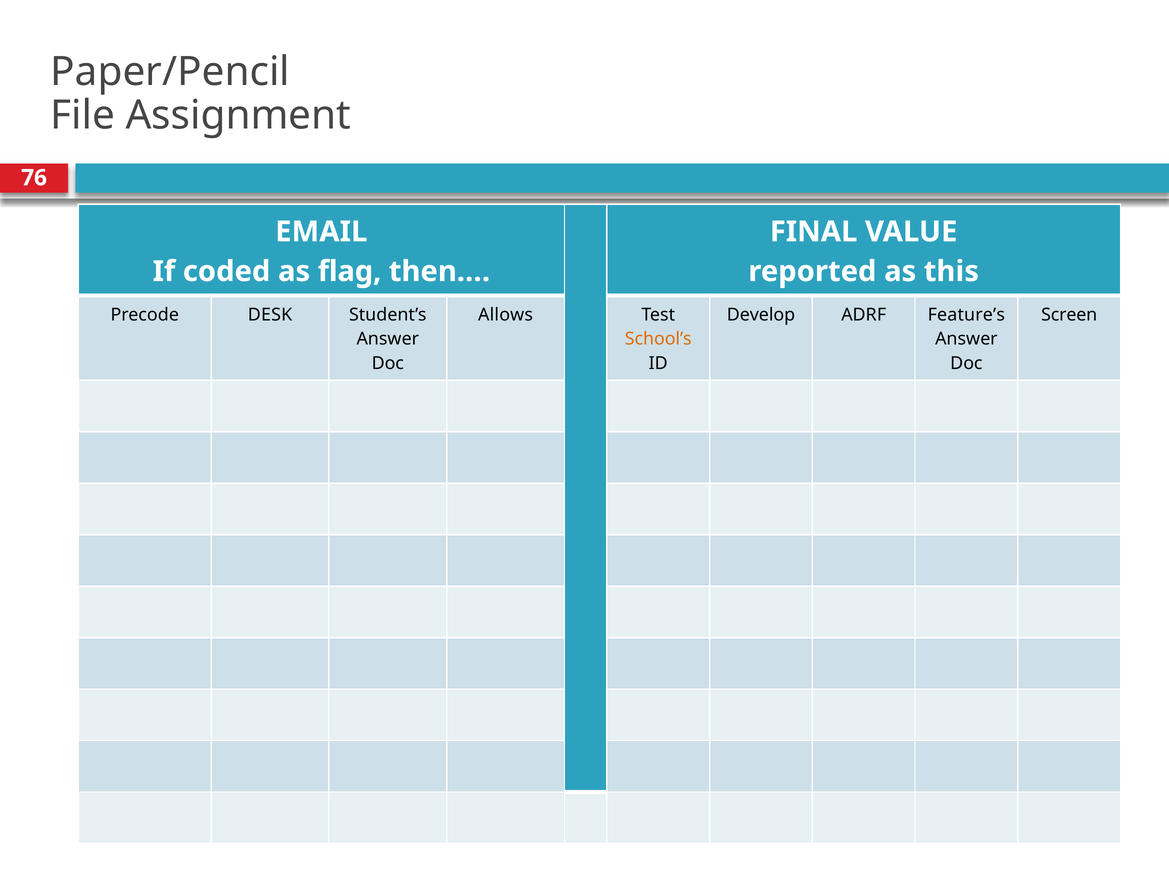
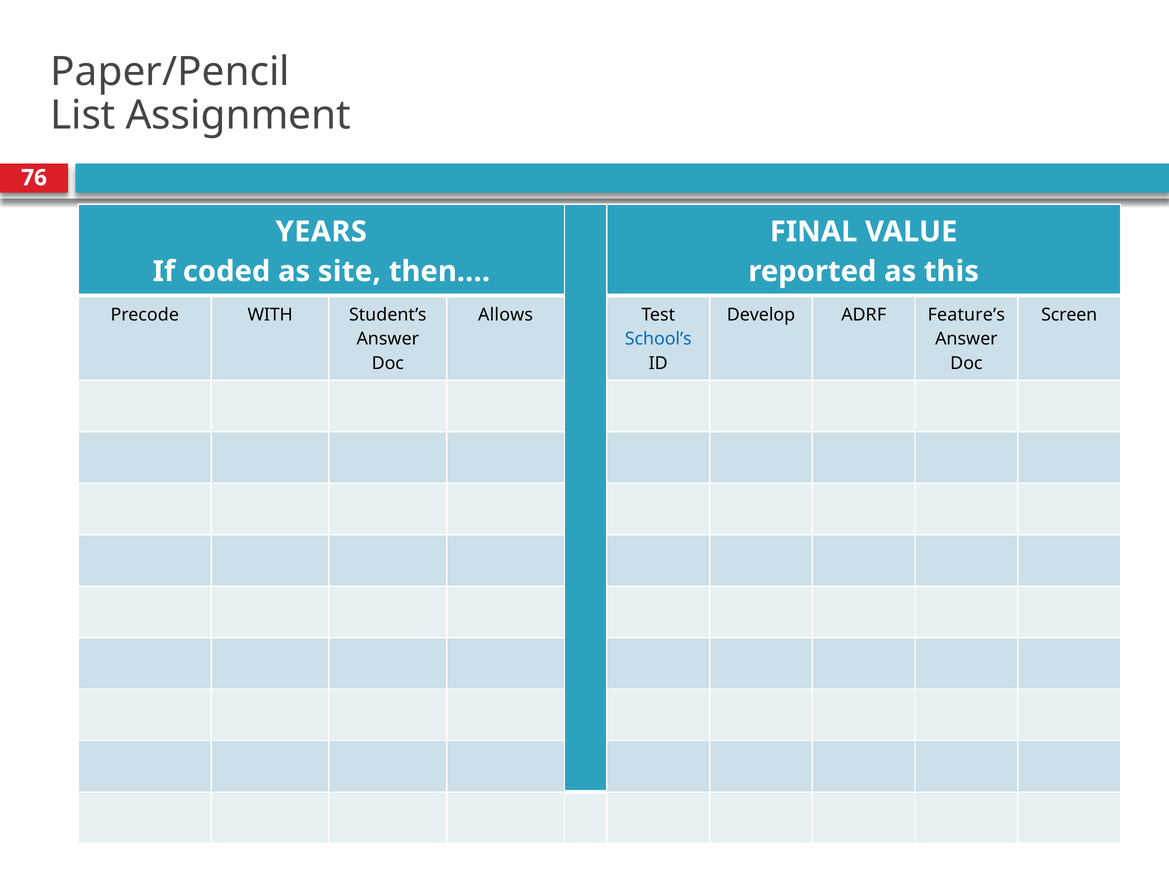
File: File -> List
EMAIL: EMAIL -> YEARS
flag: flag -> site
DESK: DESK -> WITH
School’s colour: orange -> blue
